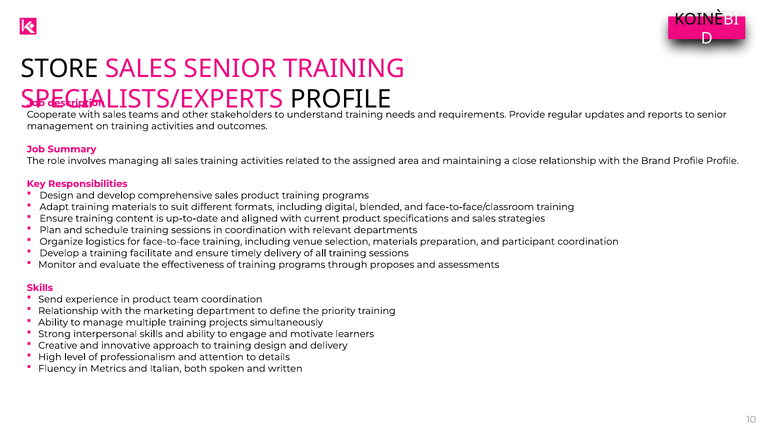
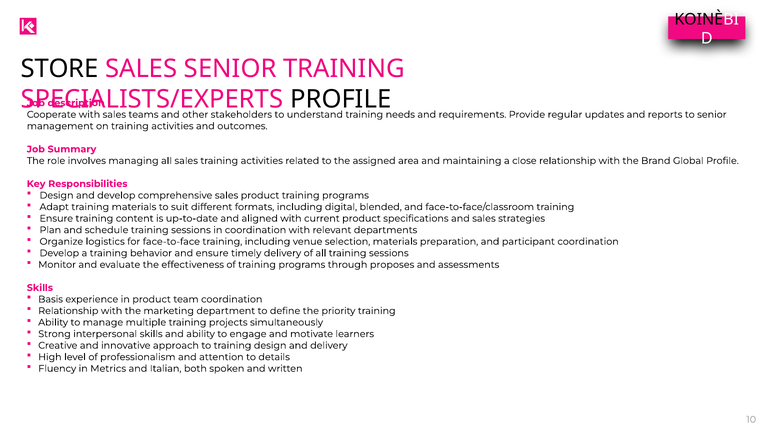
Brand Profile: Profile -> Global
facilitate: facilitate -> behavior
Send: Send -> Basis
